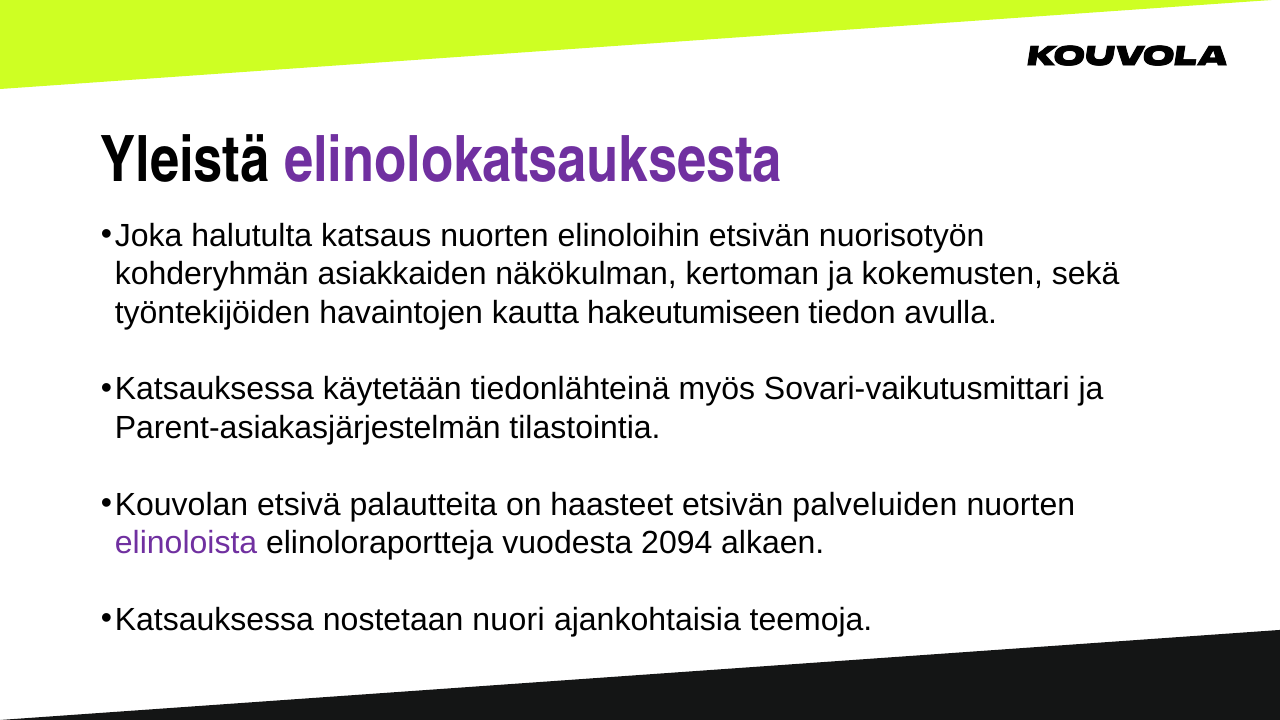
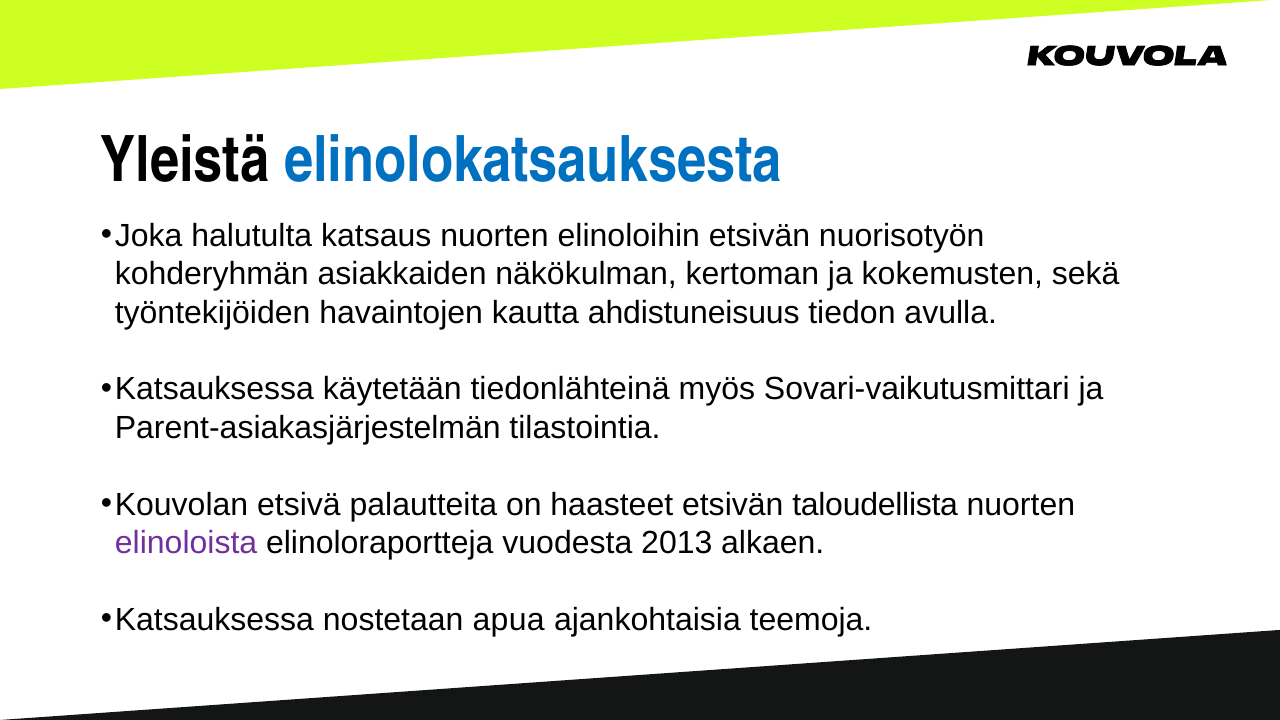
elinolokatsauksesta colour: purple -> blue
hakeutumiseen: hakeutumiseen -> ahdistuneisuus
palveluiden: palveluiden -> taloudellista
2094: 2094 -> 2013
nuori: nuori -> apua
